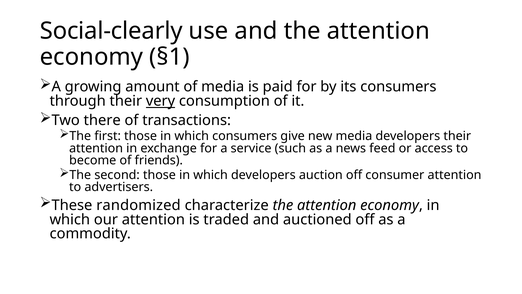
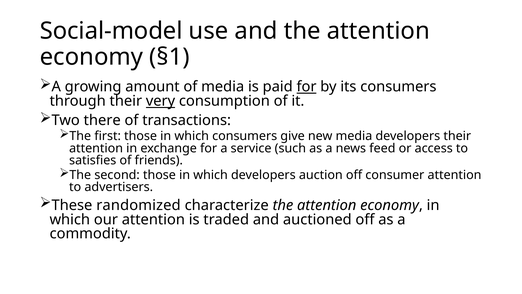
Social-clearly: Social-clearly -> Social-model
for at (307, 87) underline: none -> present
become: become -> satisfies
